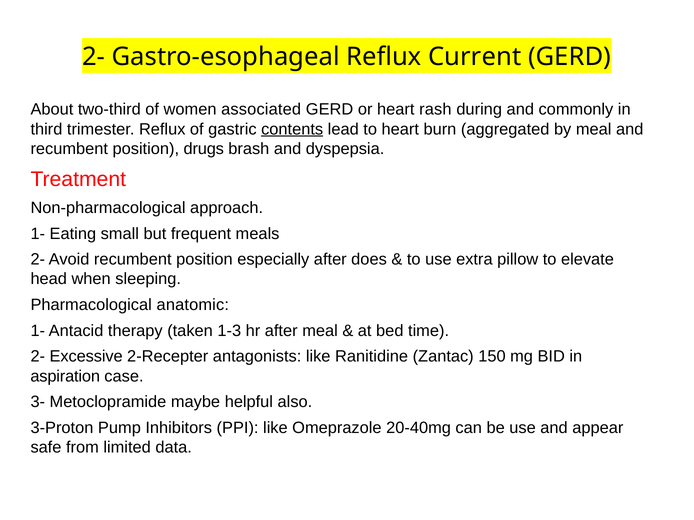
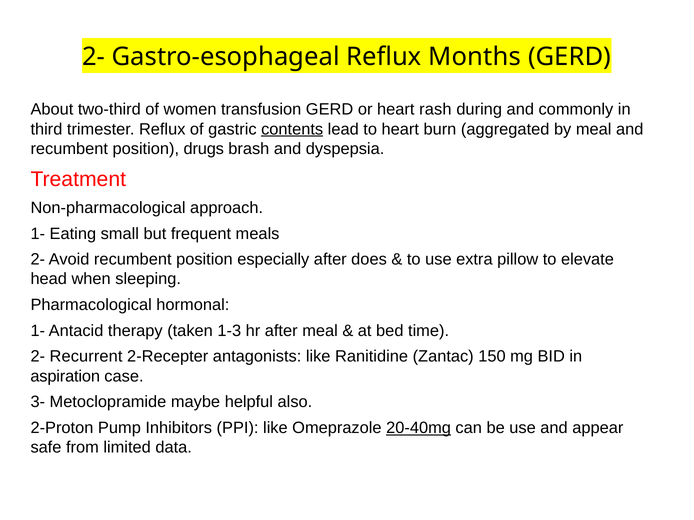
Current: Current -> Months
associated: associated -> transfusion
anatomic: anatomic -> hormonal
Excessive: Excessive -> Recurrent
3-Proton: 3-Proton -> 2-Proton
20-40mg underline: none -> present
